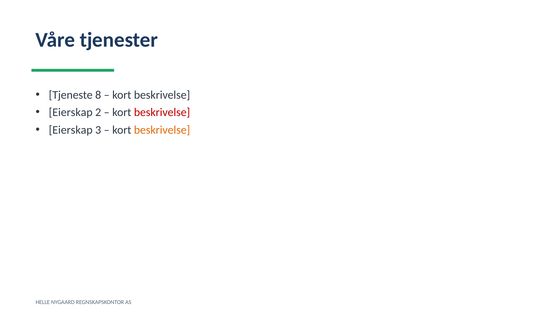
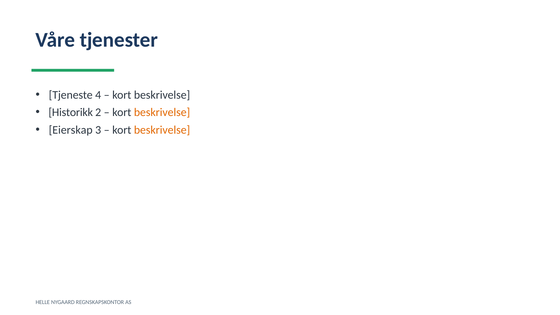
8: 8 -> 4
Eierskap at (71, 112): Eierskap -> Historikk
beskrivelse at (162, 112) colour: red -> orange
